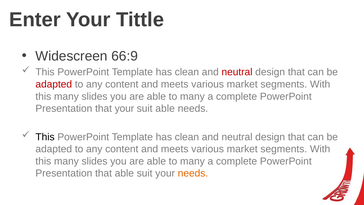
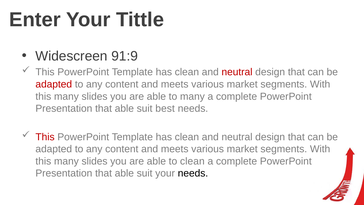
66:9: 66:9 -> 91:9
your at (124, 108): your -> able
suit able: able -> best
This at (45, 137) colour: black -> red
many at (192, 161): many -> clean
needs at (193, 173) colour: orange -> black
